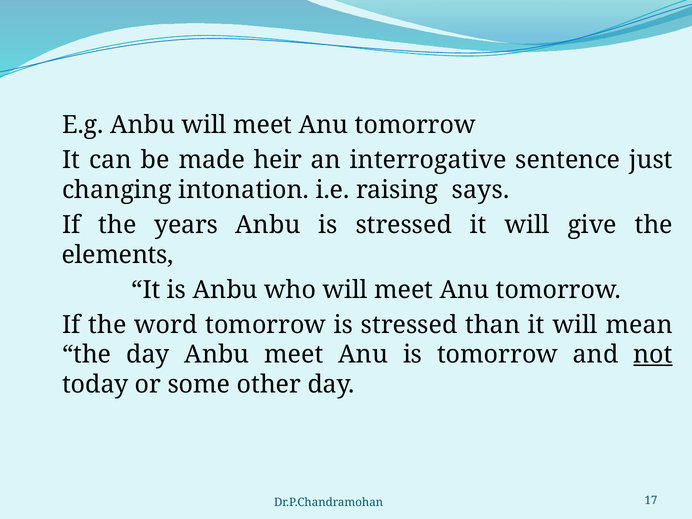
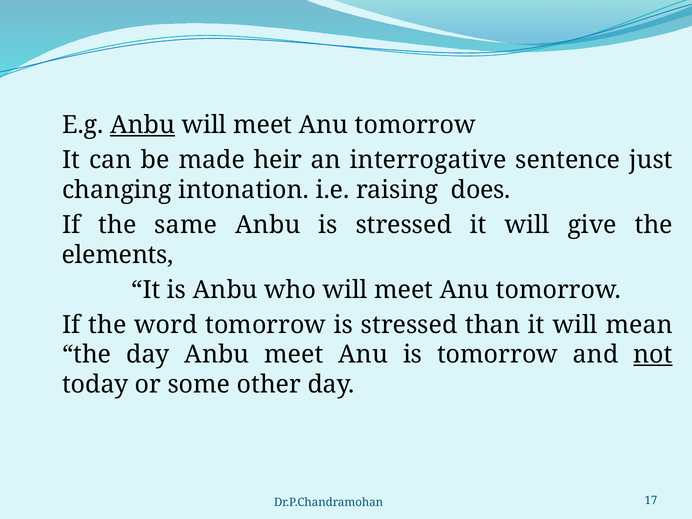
Anbu at (143, 125) underline: none -> present
says: says -> does
years: years -> same
